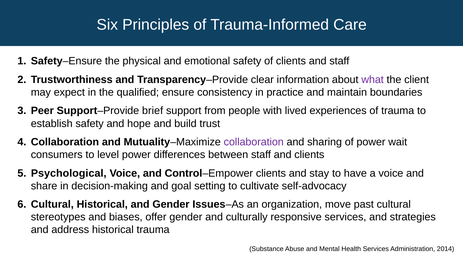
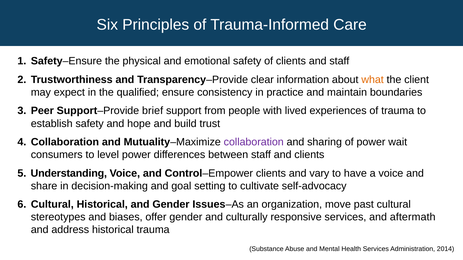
what colour: purple -> orange
Psychological: Psychological -> Understanding
stay: stay -> vary
strategies: strategies -> aftermath
